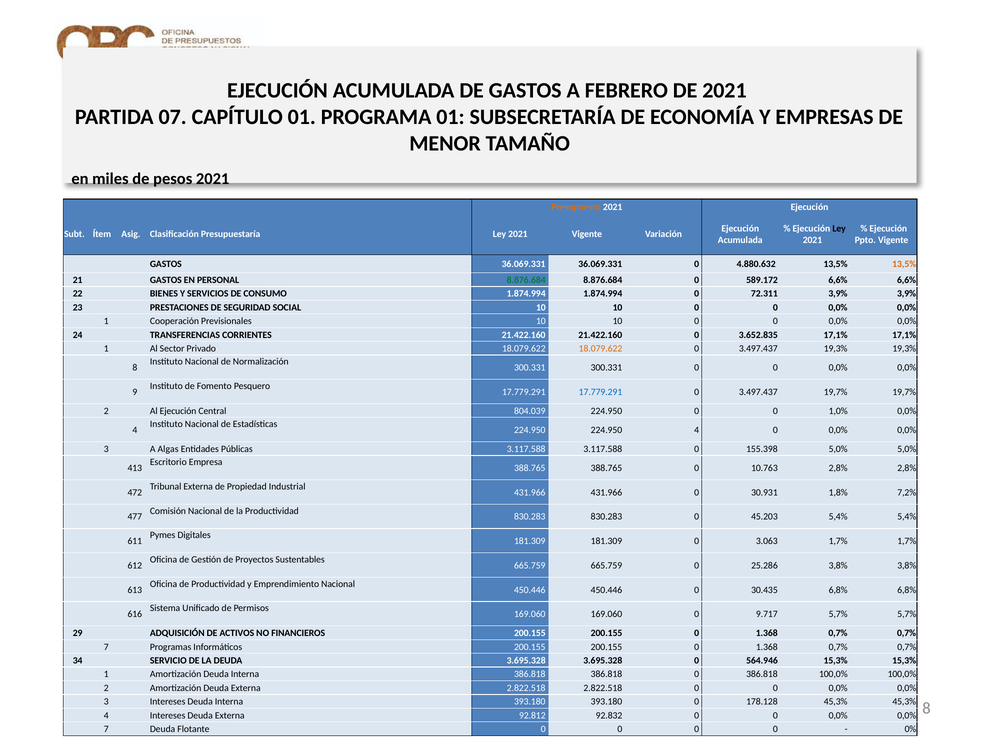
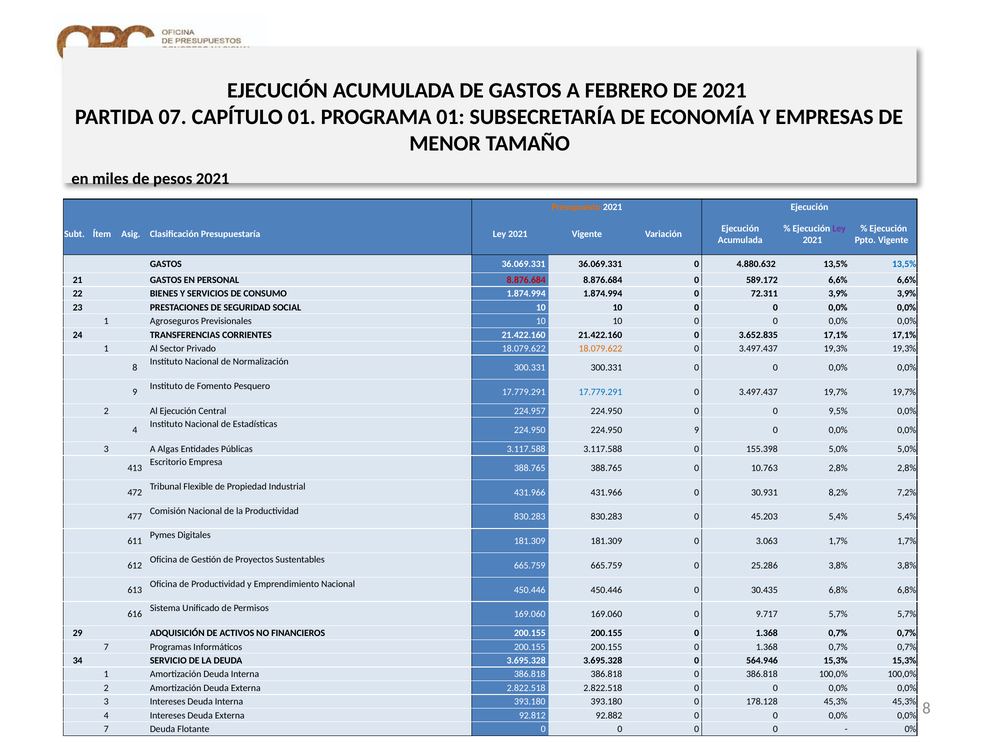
Ley at (839, 228) colour: black -> purple
13,5% at (904, 264) colour: orange -> blue
8.876.684 at (526, 280) colour: green -> red
Cooperación: Cooperación -> Agroseguros
804.039: 804.039 -> 224.957
1,0%: 1,0% -> 9,5%
224.950 4: 4 -> 9
Tribunal Externa: Externa -> Flexible
1,8%: 1,8% -> 8,2%
92.832: 92.832 -> 92.882
